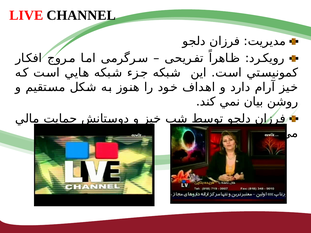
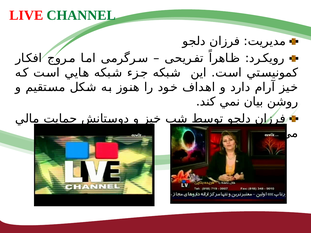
CHANNEL colour: black -> green
